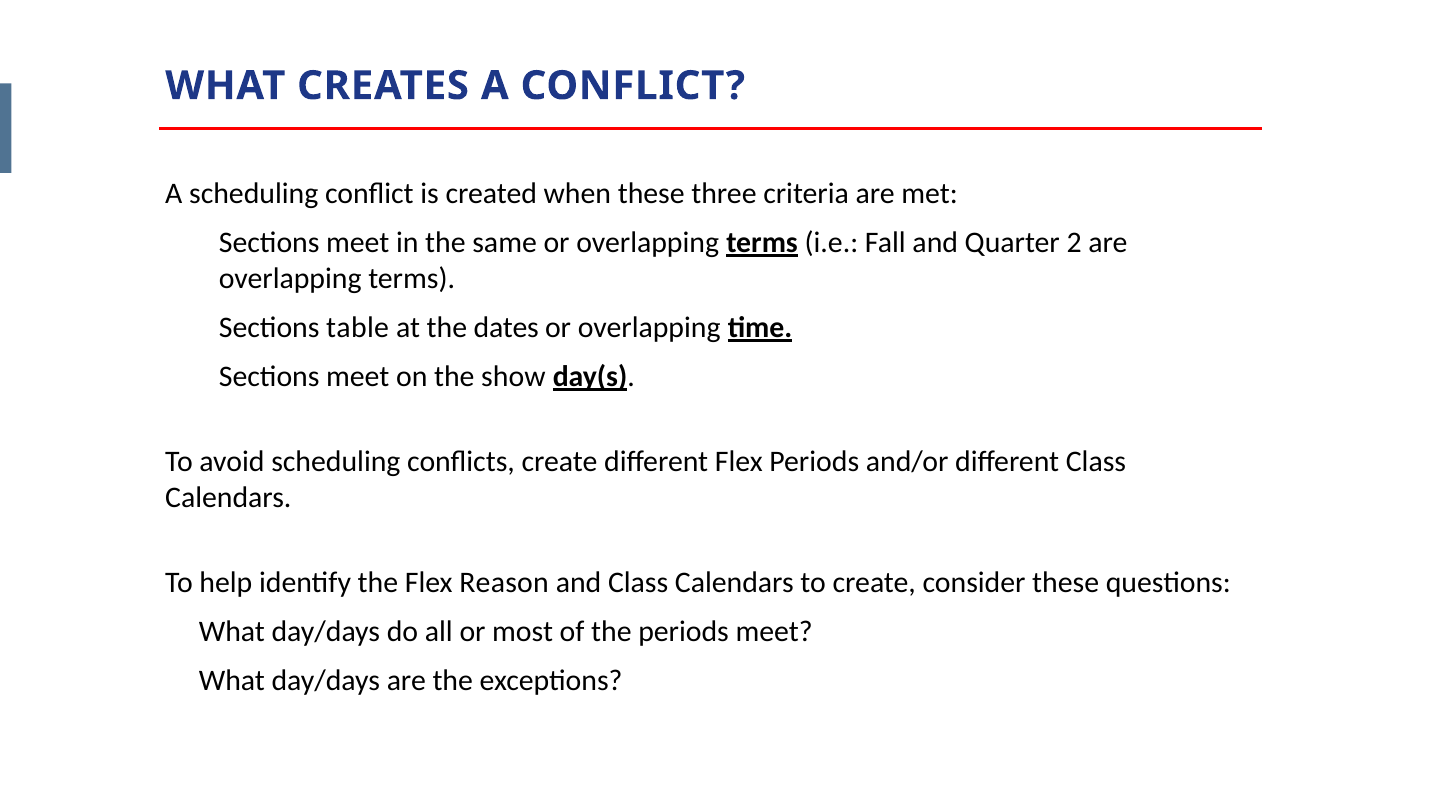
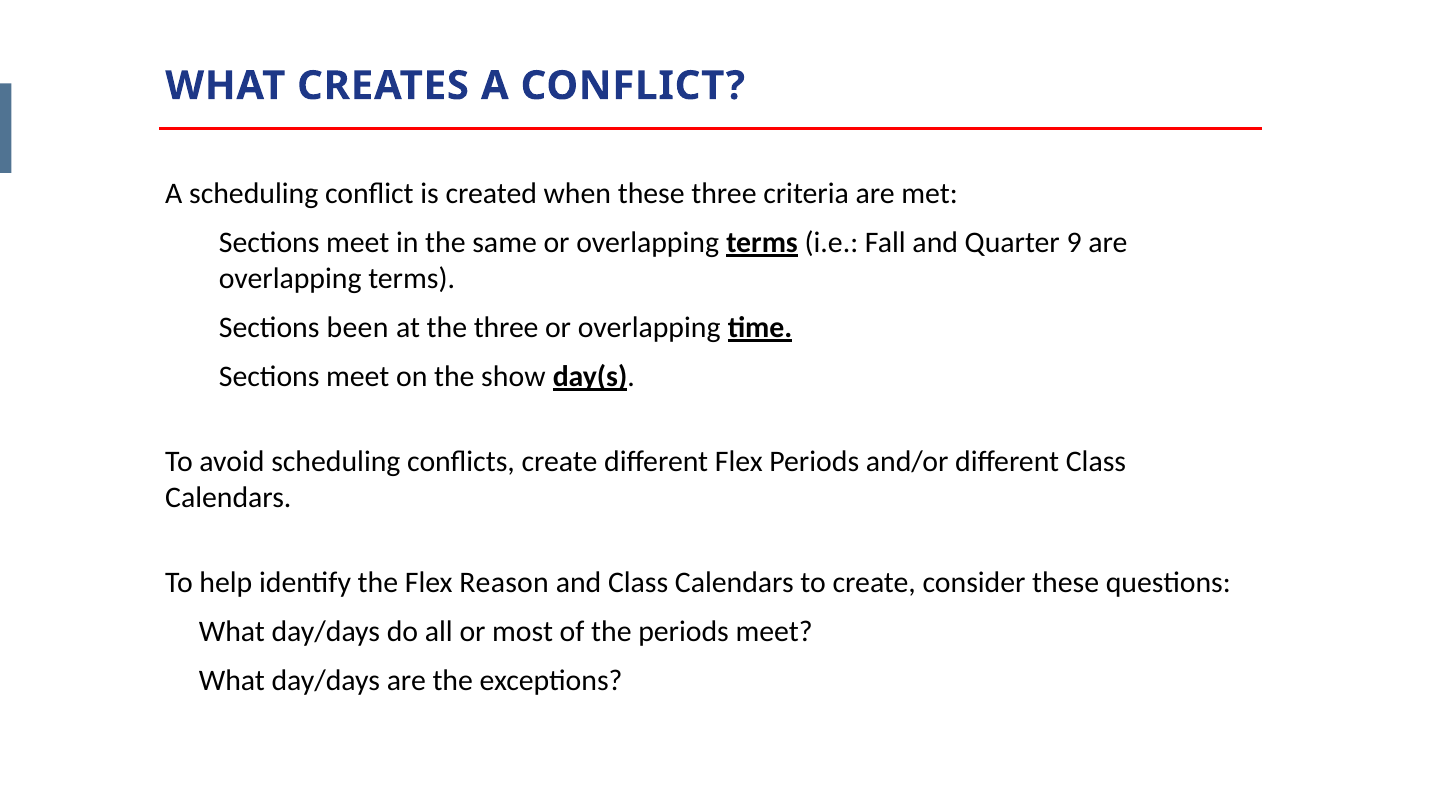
2: 2 -> 9
table: table -> been
the dates: dates -> three
